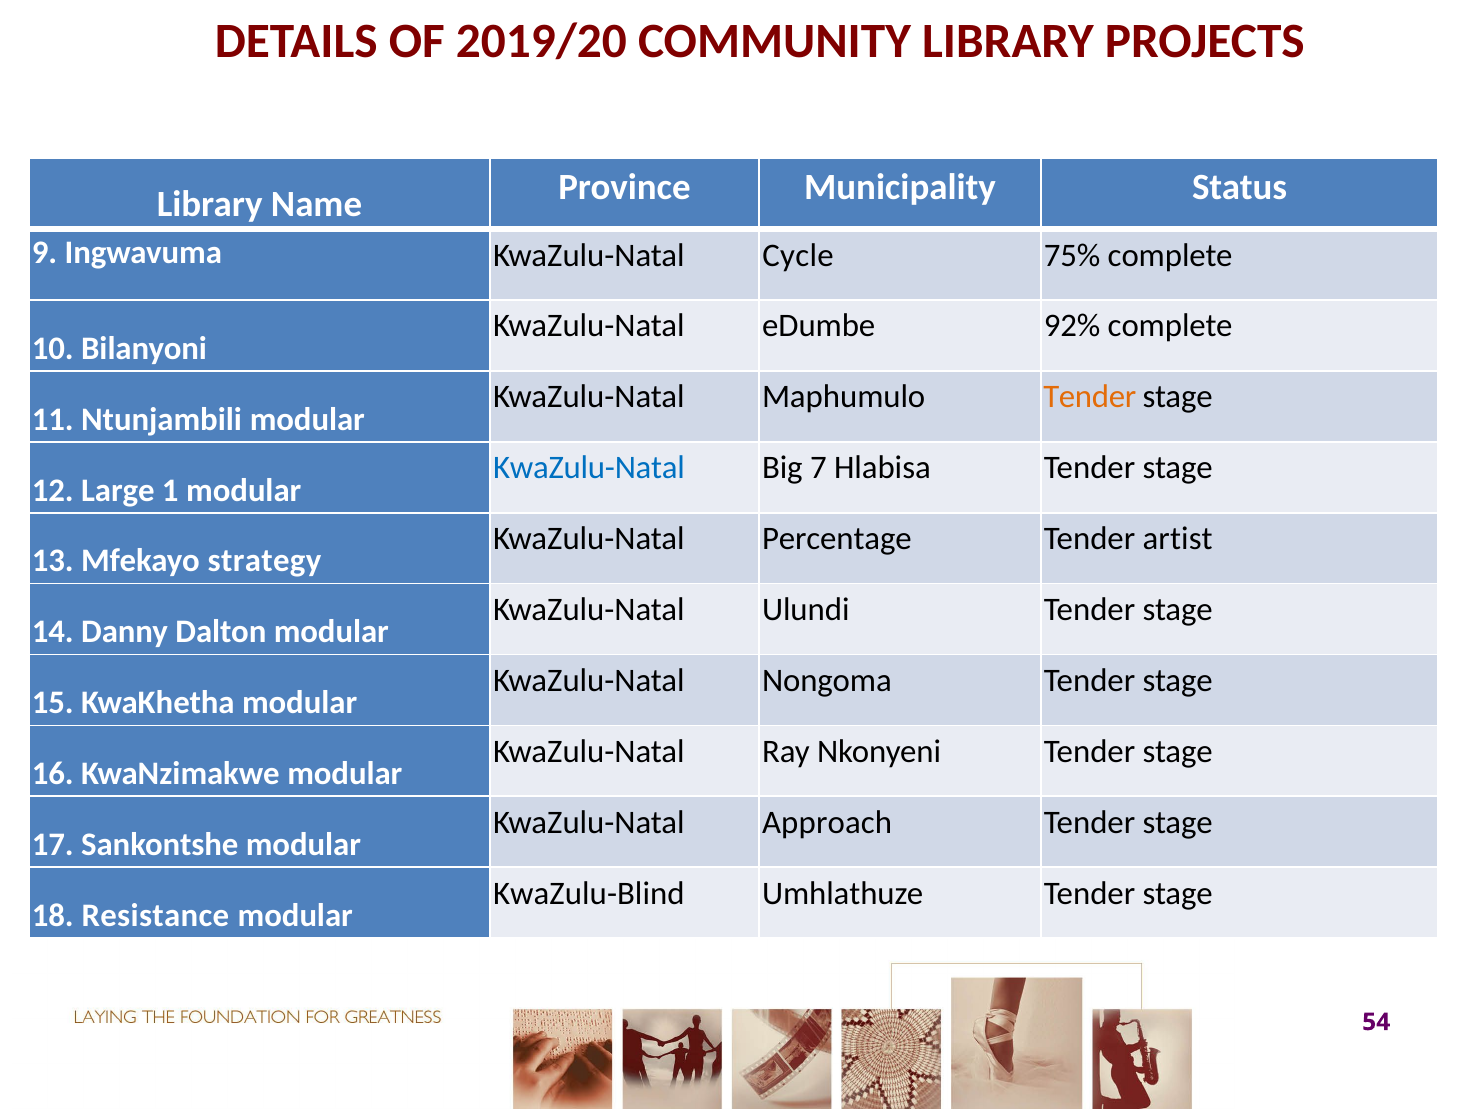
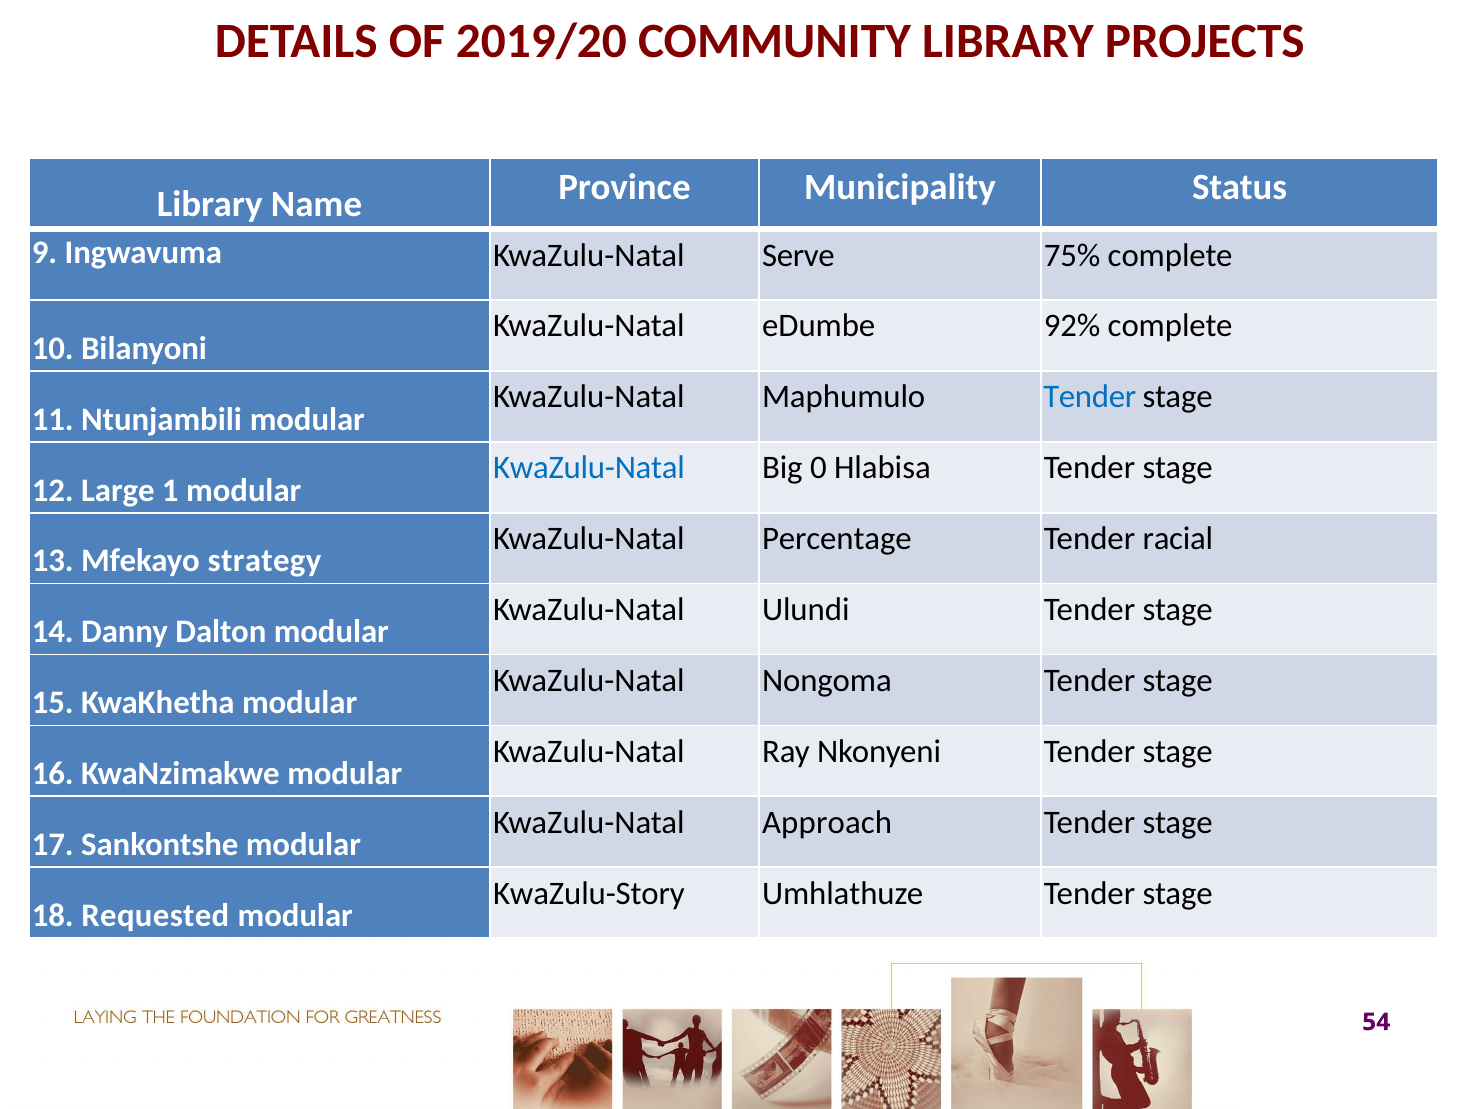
Cycle: Cycle -> Serve
Tender at (1090, 397) colour: orange -> blue
7: 7 -> 0
artist: artist -> racial
KwaZulu-Blind: KwaZulu-Blind -> KwaZulu-Story
Resistance: Resistance -> Requested
